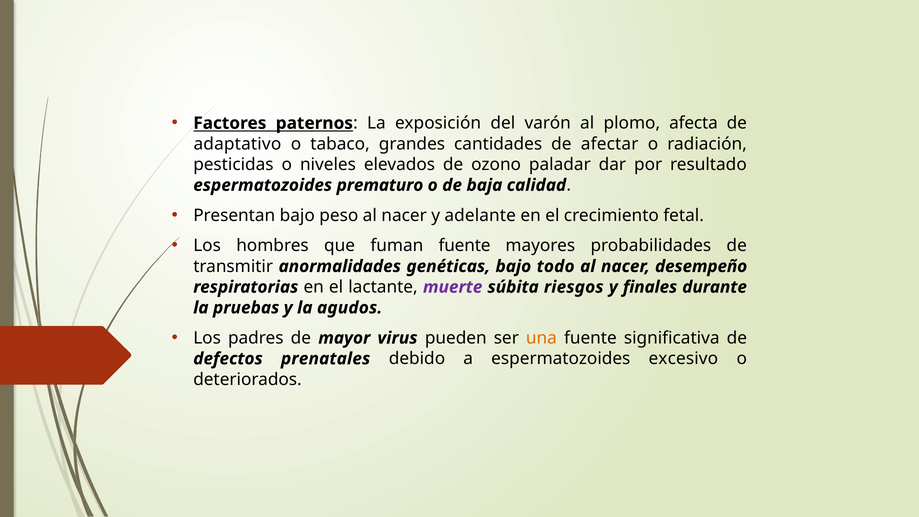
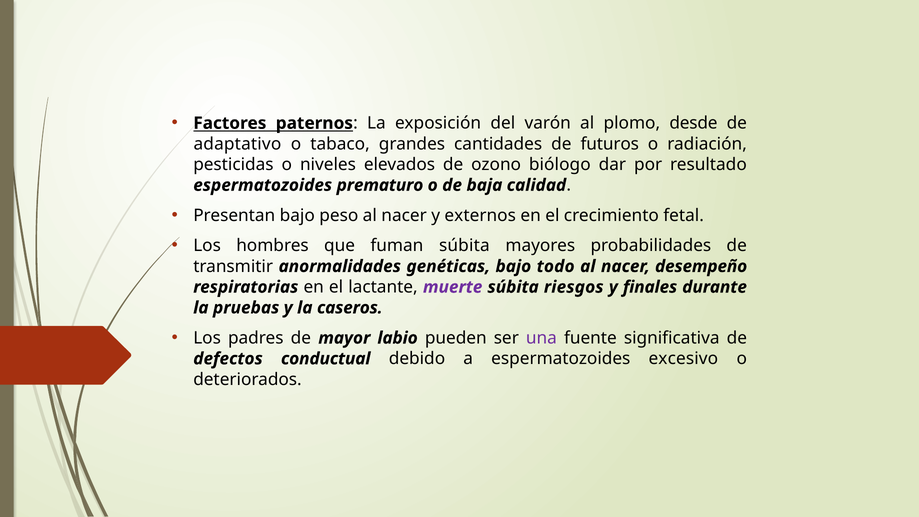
afecta: afecta -> desde
afectar: afectar -> futuros
paladar: paladar -> biólogo
adelante: adelante -> externos
fuman fuente: fuente -> súbita
agudos: agudos -> caseros
virus: virus -> labio
una colour: orange -> purple
prenatales: prenatales -> conductual
